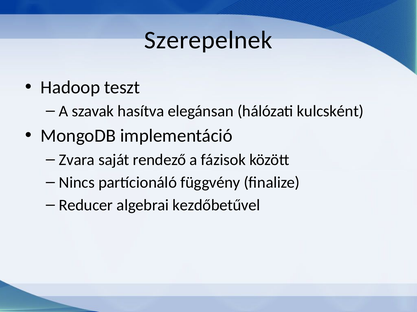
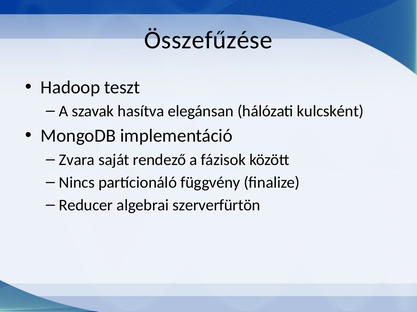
Szerepelnek: Szerepelnek -> Összefűzése
kezdőbetűvel: kezdőbetűvel -> szerverfürtön
